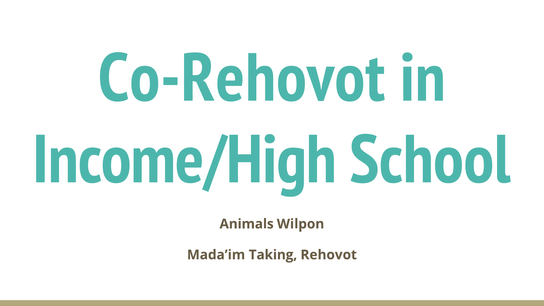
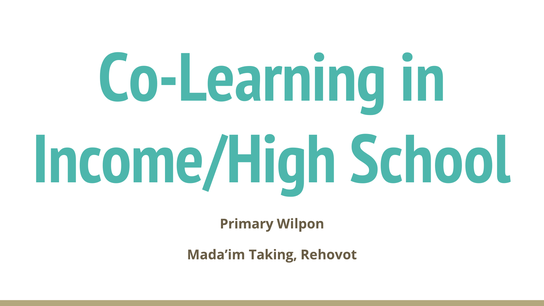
Co-Rehovot: Co-Rehovot -> Co-Learning
Animals: Animals -> Primary
